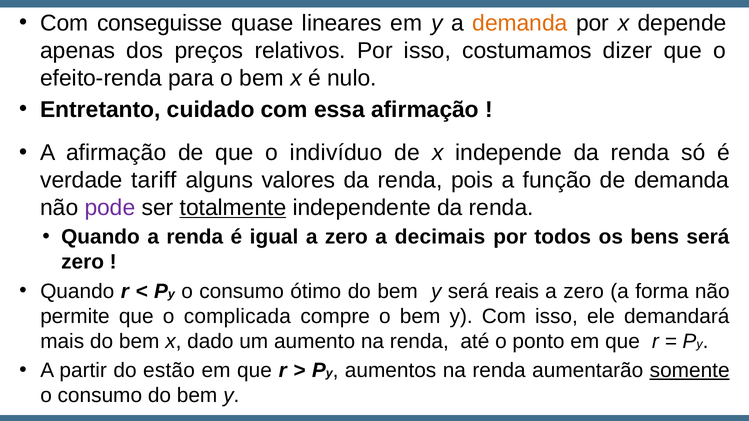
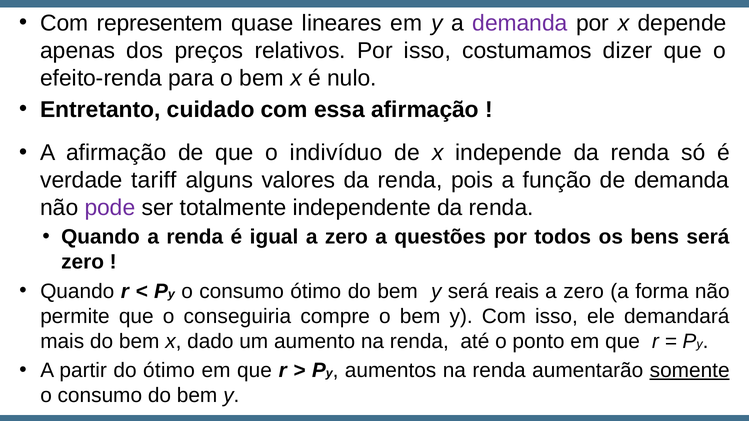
conseguisse: conseguisse -> representem
demanda at (520, 23) colour: orange -> purple
totalmente underline: present -> none
decimais: decimais -> questões
complicada: complicada -> conseguiria
do estão: estão -> ótimo
